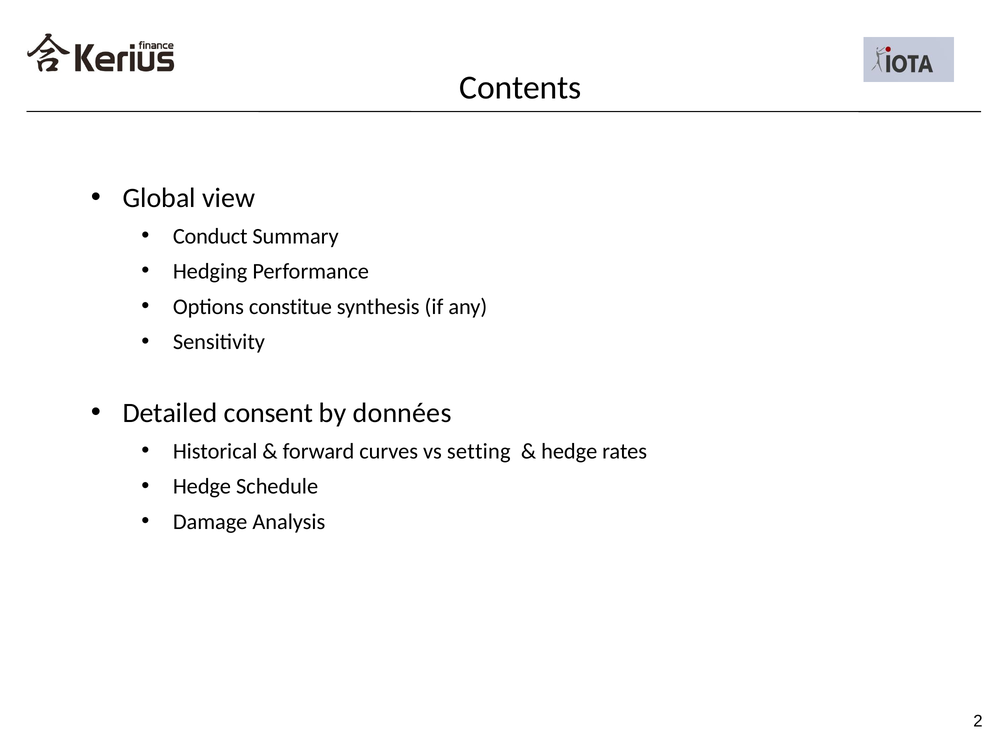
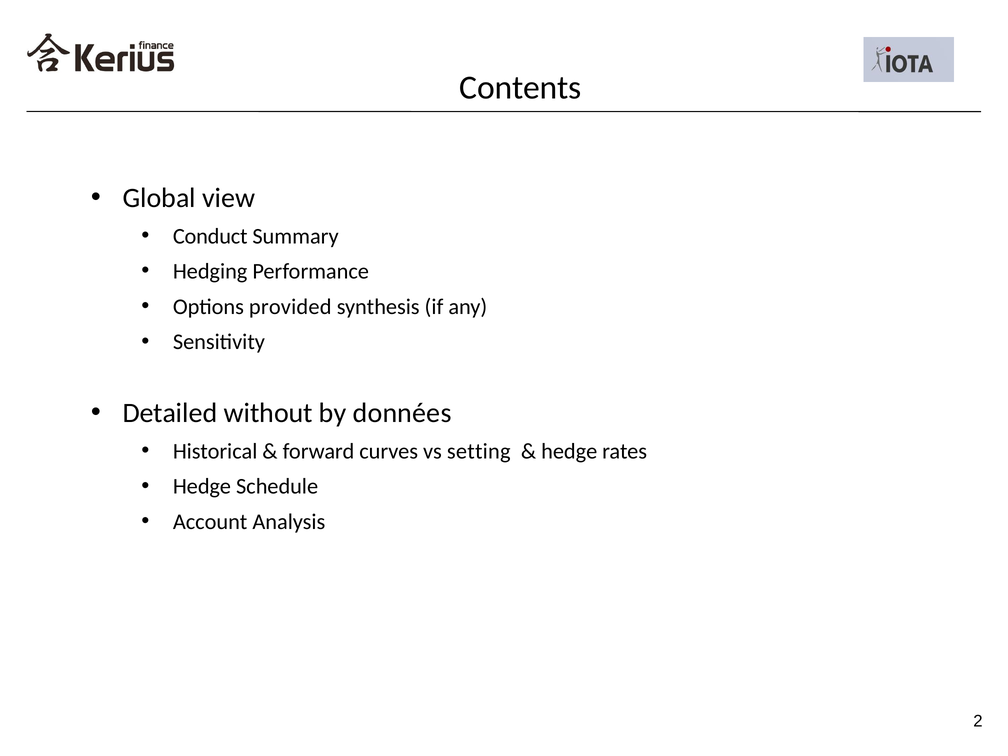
constitue: constitue -> provided
consent: consent -> without
Damage: Damage -> Account
